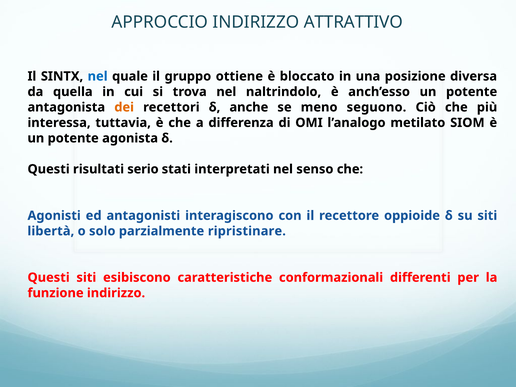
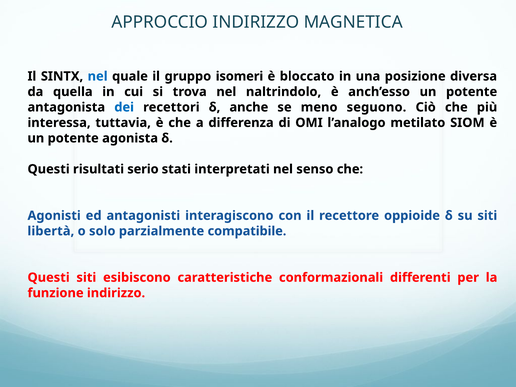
ATTRATTIVO: ATTRATTIVO -> MAGNETICA
ottiene: ottiene -> isomeri
dei colour: orange -> blue
ripristinare: ripristinare -> compatibile
